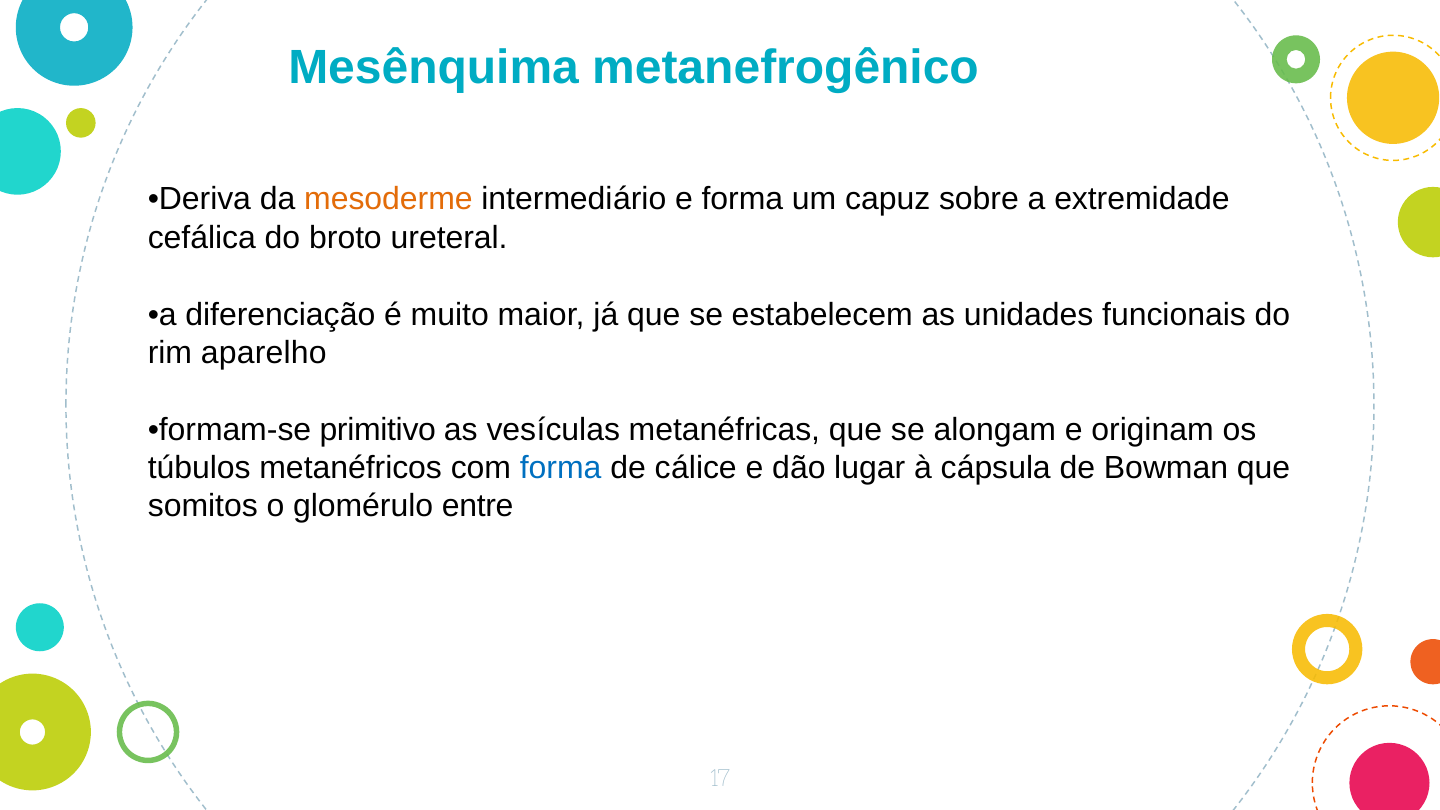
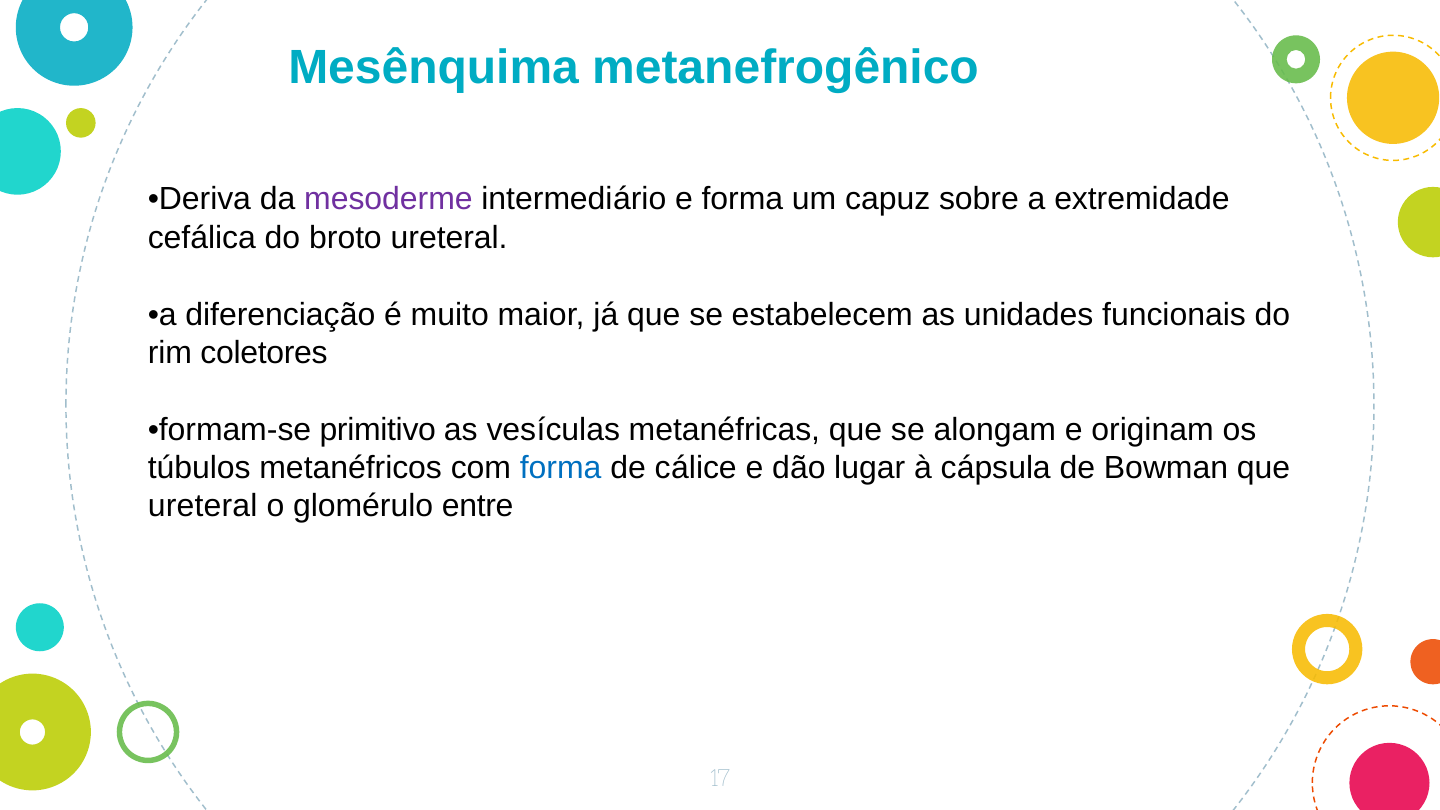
mesoderme colour: orange -> purple
aparelho: aparelho -> coletores
somitos at (203, 506): somitos -> ureteral
